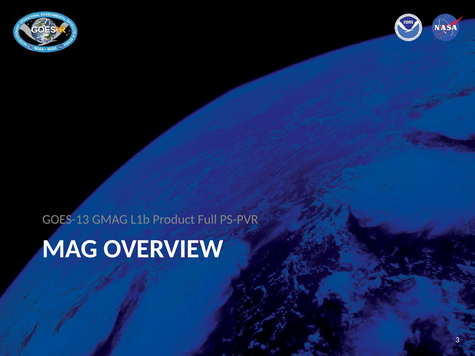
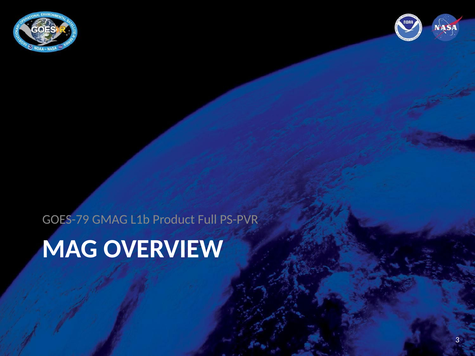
GOES-13: GOES-13 -> GOES-79
